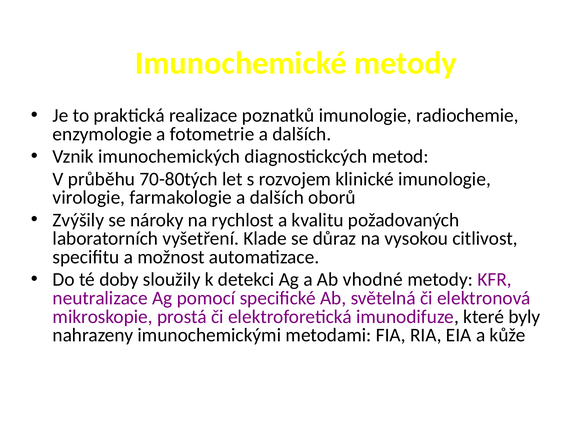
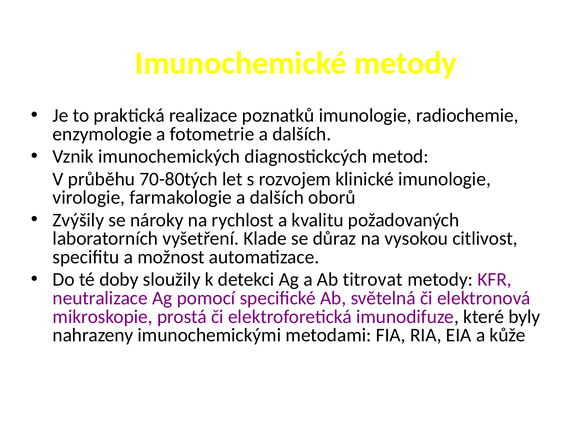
vhodné: vhodné -> titrovat
